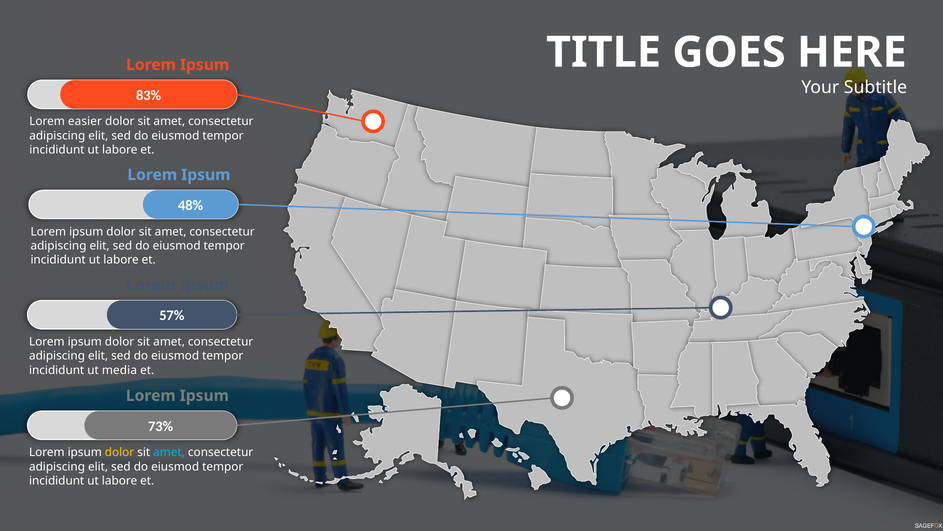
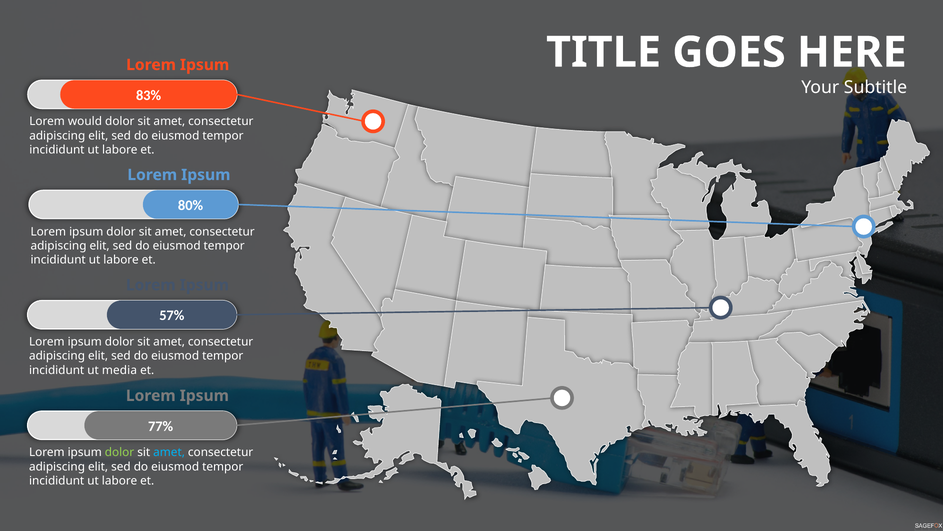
easier: easier -> would
48%: 48% -> 80%
73%: 73% -> 77%
dolor at (120, 452) colour: yellow -> light green
